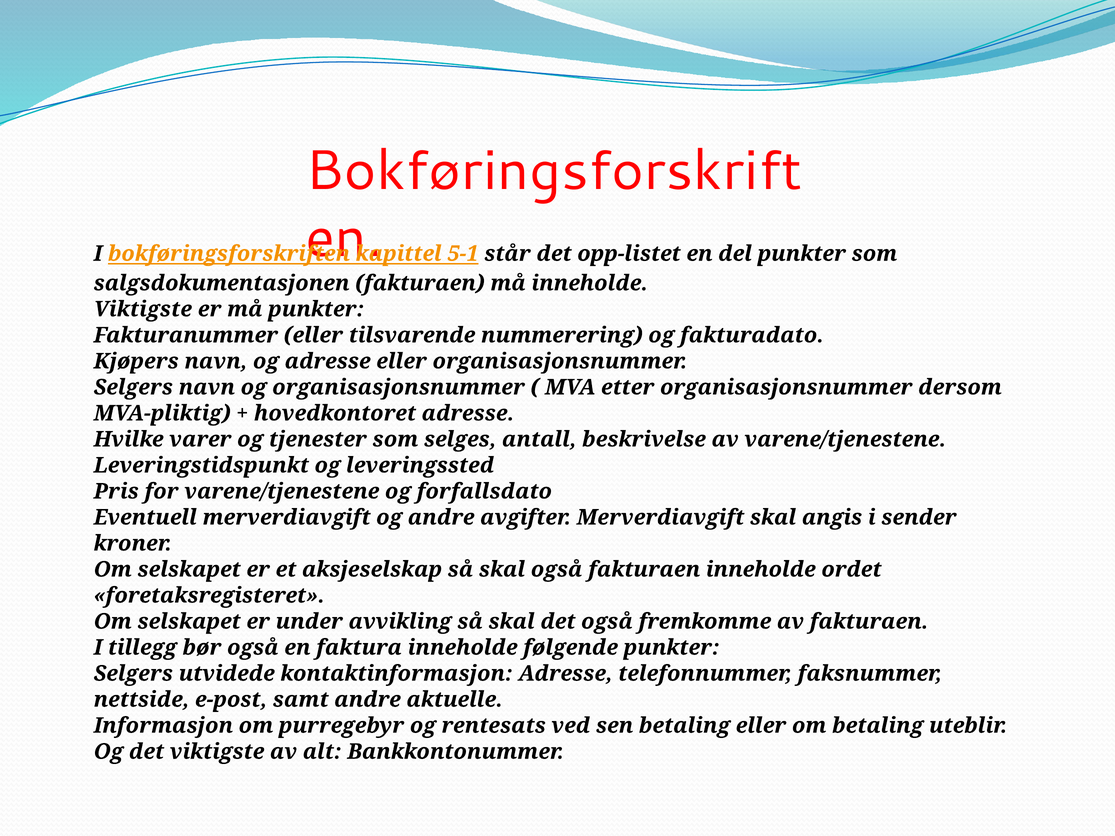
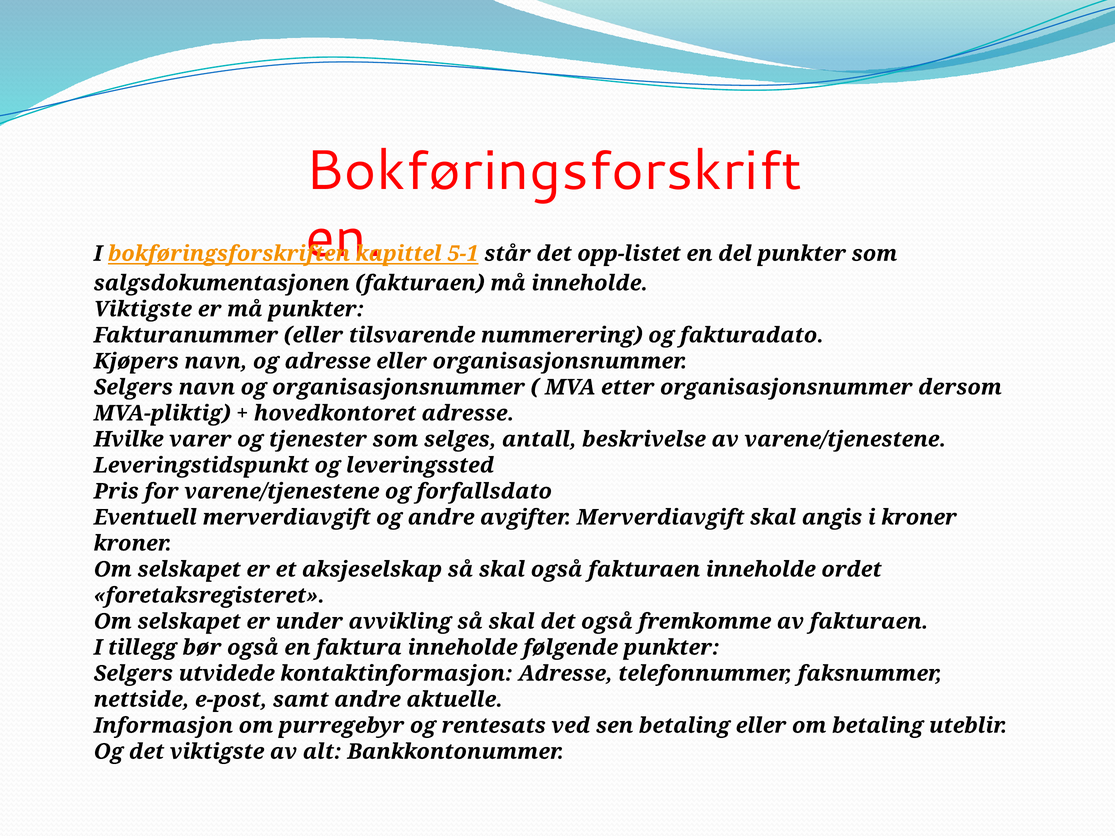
i sender: sender -> kroner
